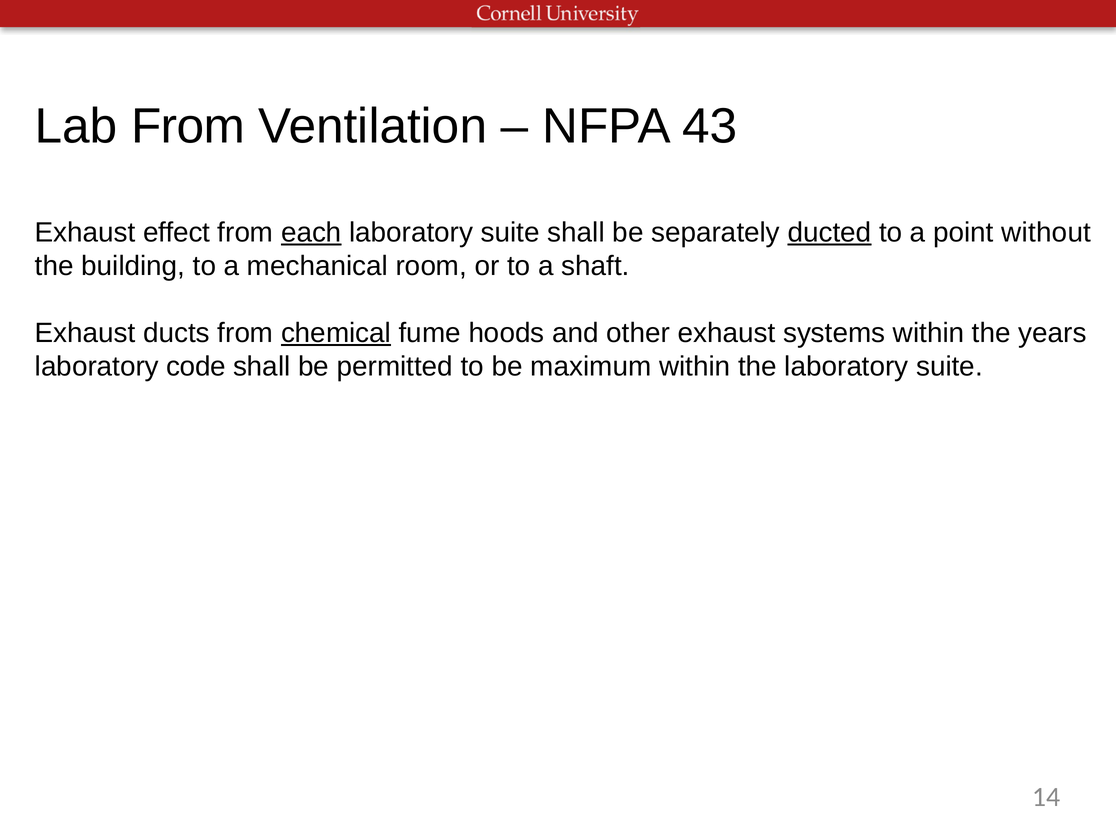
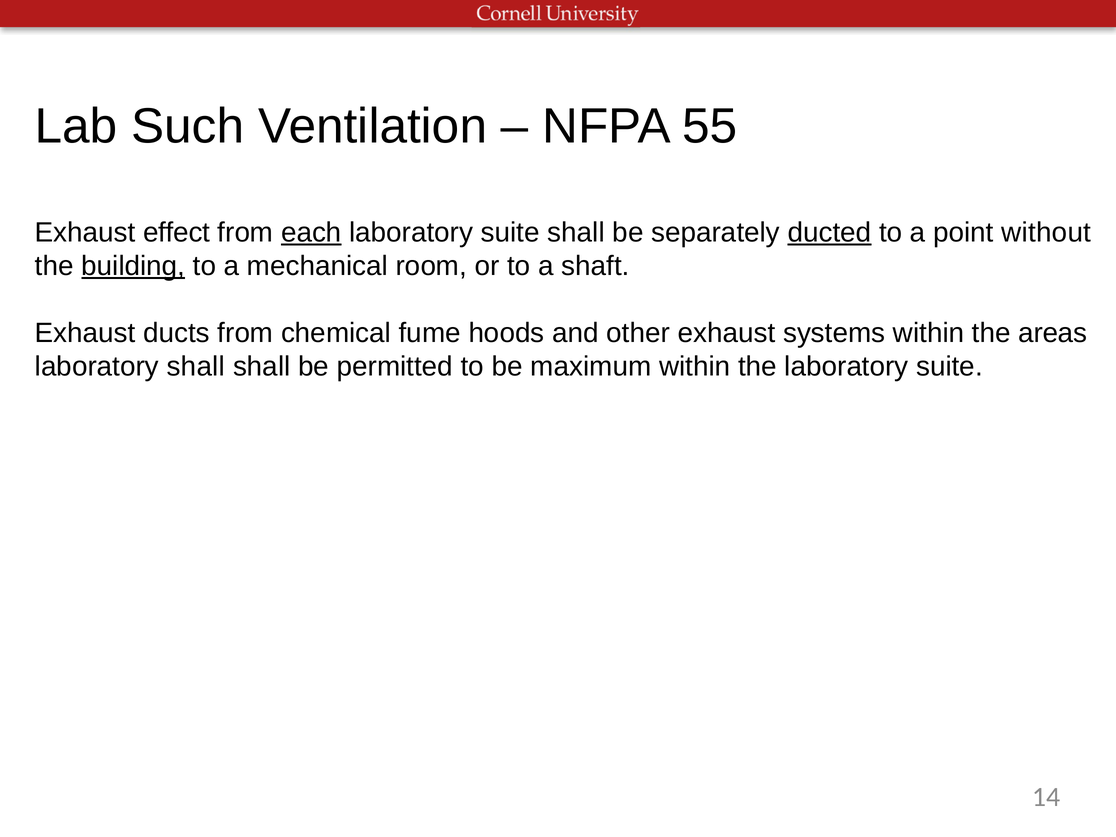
Lab From: From -> Such
43: 43 -> 55
building underline: none -> present
chemical underline: present -> none
years: years -> areas
laboratory code: code -> shall
